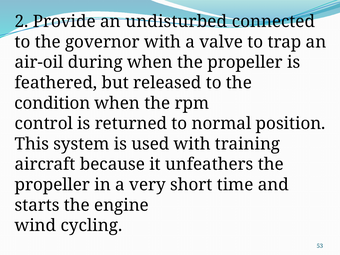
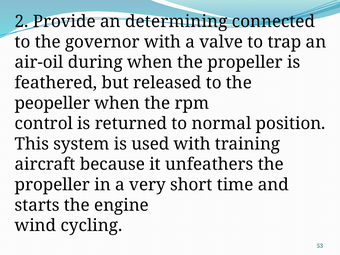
undisturbed: undisturbed -> determining
condition: condition -> peopeller
